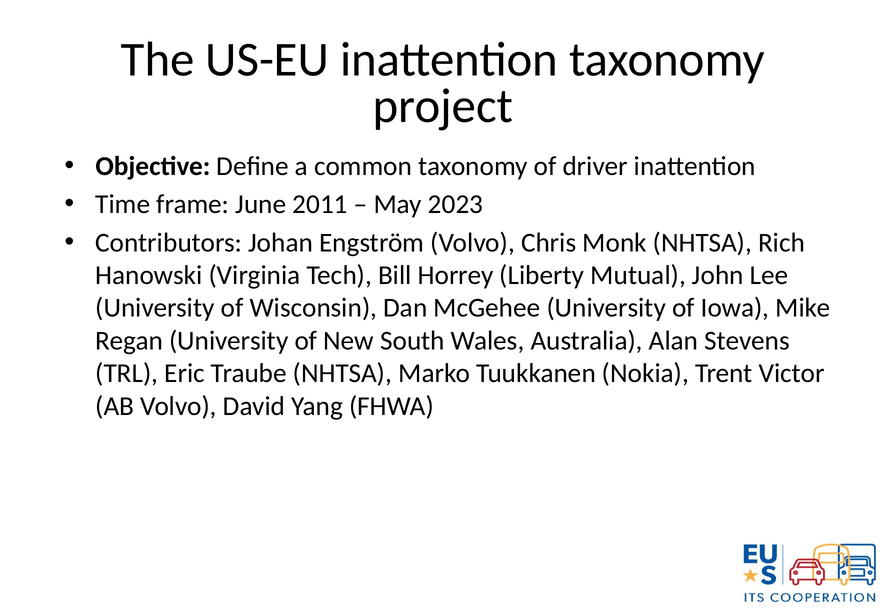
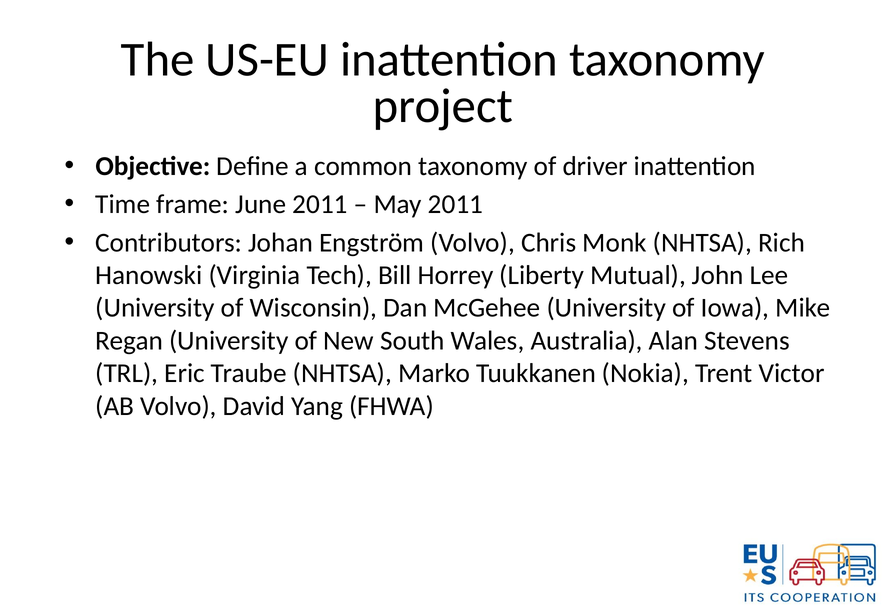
May 2023: 2023 -> 2011
